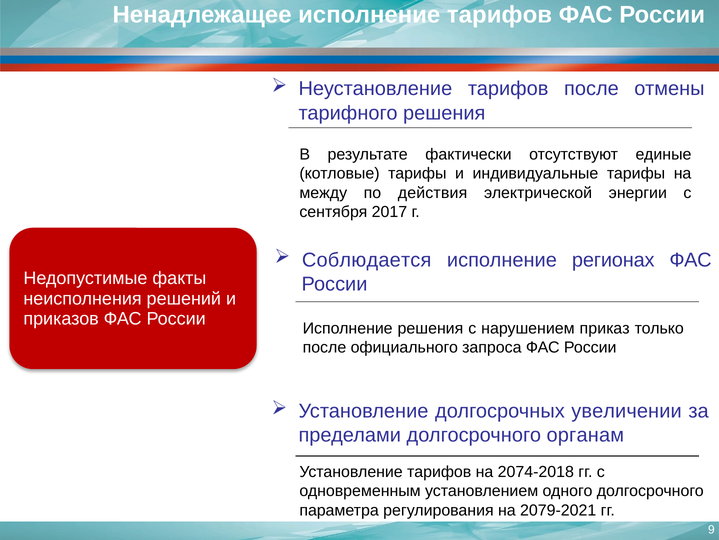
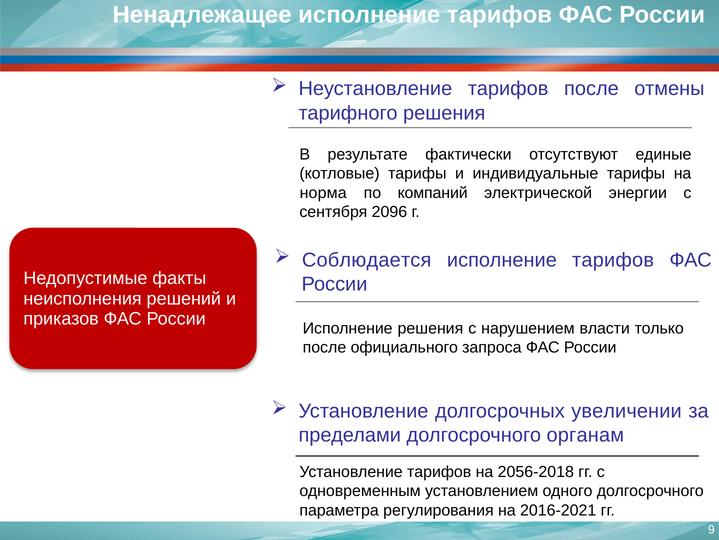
между: между -> норма
действия: действия -> компаний
2017: 2017 -> 2096
регионах at (613, 260): регионах -> тарифов
приказ: приказ -> власти
2074-2018: 2074-2018 -> 2056-2018
2079-2021: 2079-2021 -> 2016-2021
